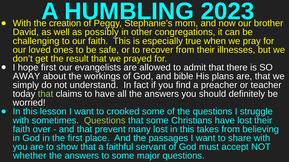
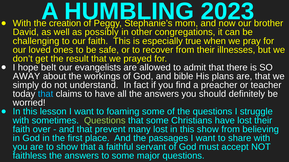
hope first: first -> belt
that at (46, 94) colour: light green -> light blue
crooked: crooked -> foaming
this takes: takes -> show
whether: whether -> faithless
